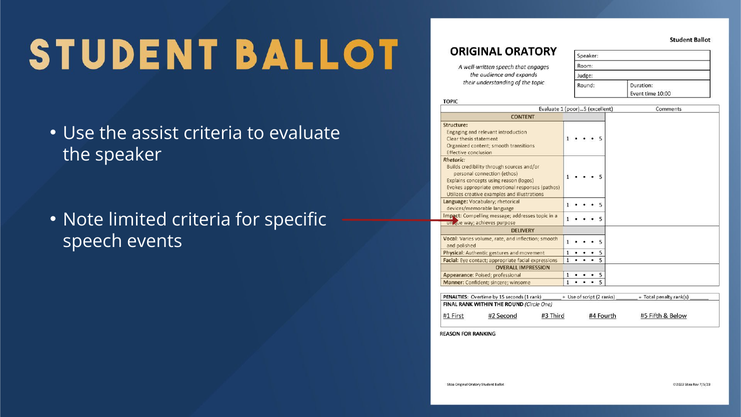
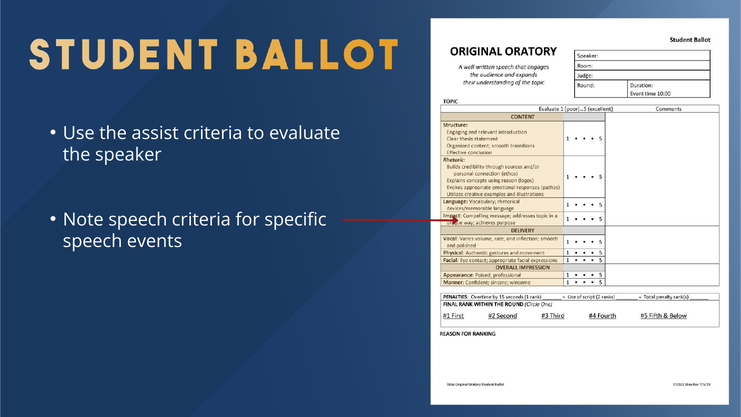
Note limited: limited -> speech
